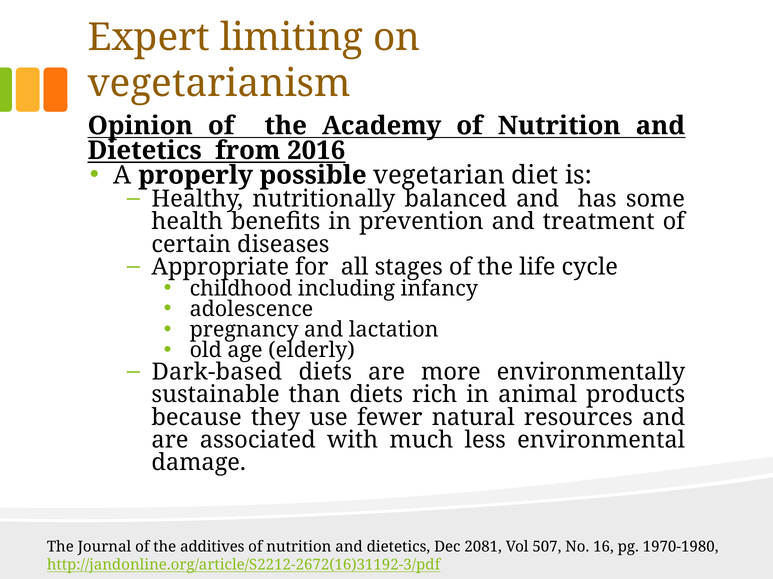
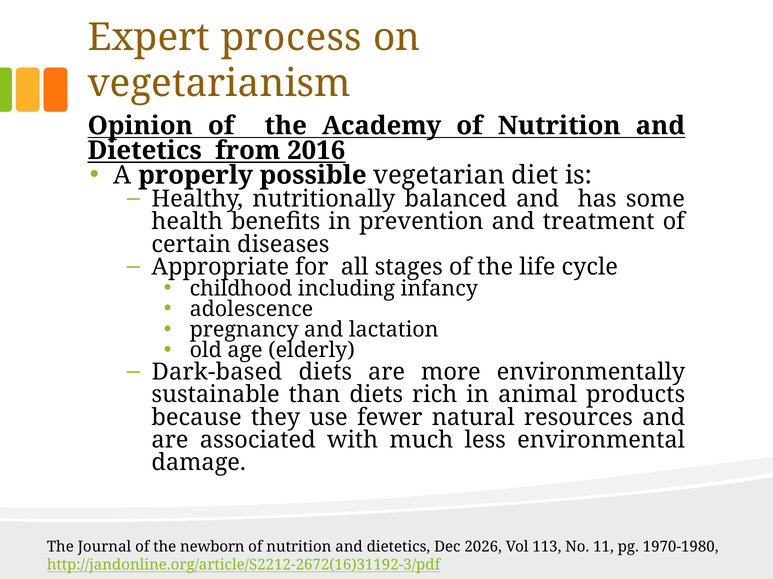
limiting: limiting -> process
additives: additives -> newborn
2081: 2081 -> 2026
507: 507 -> 113
16: 16 -> 11
